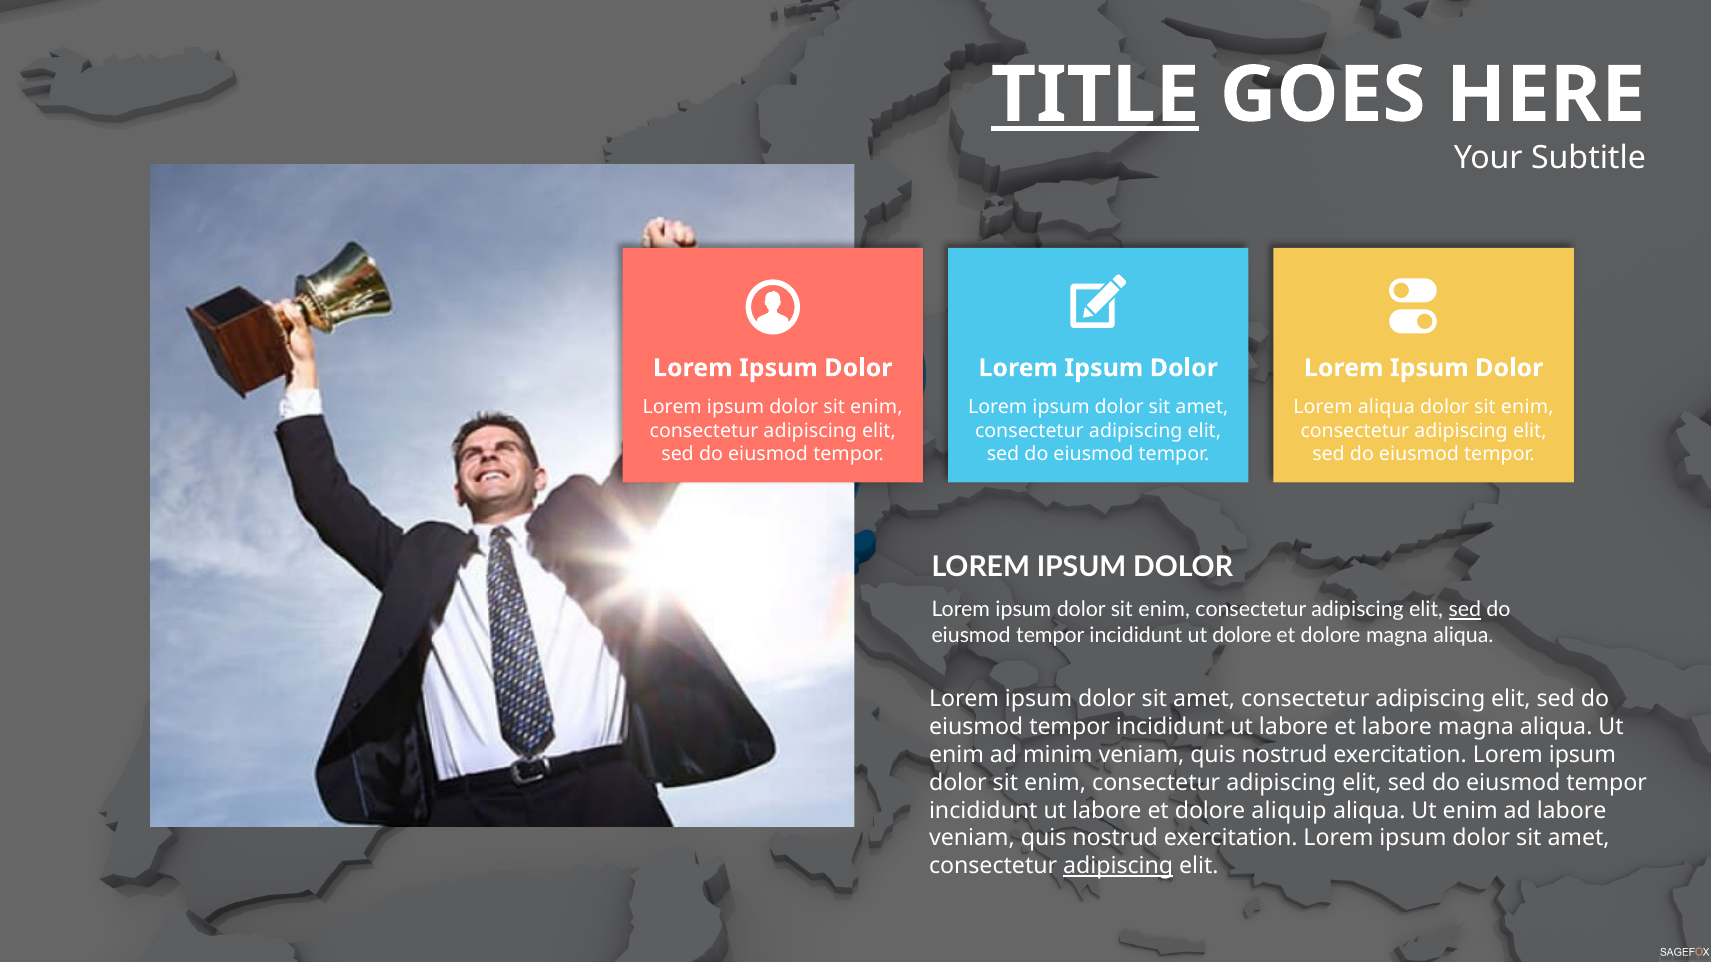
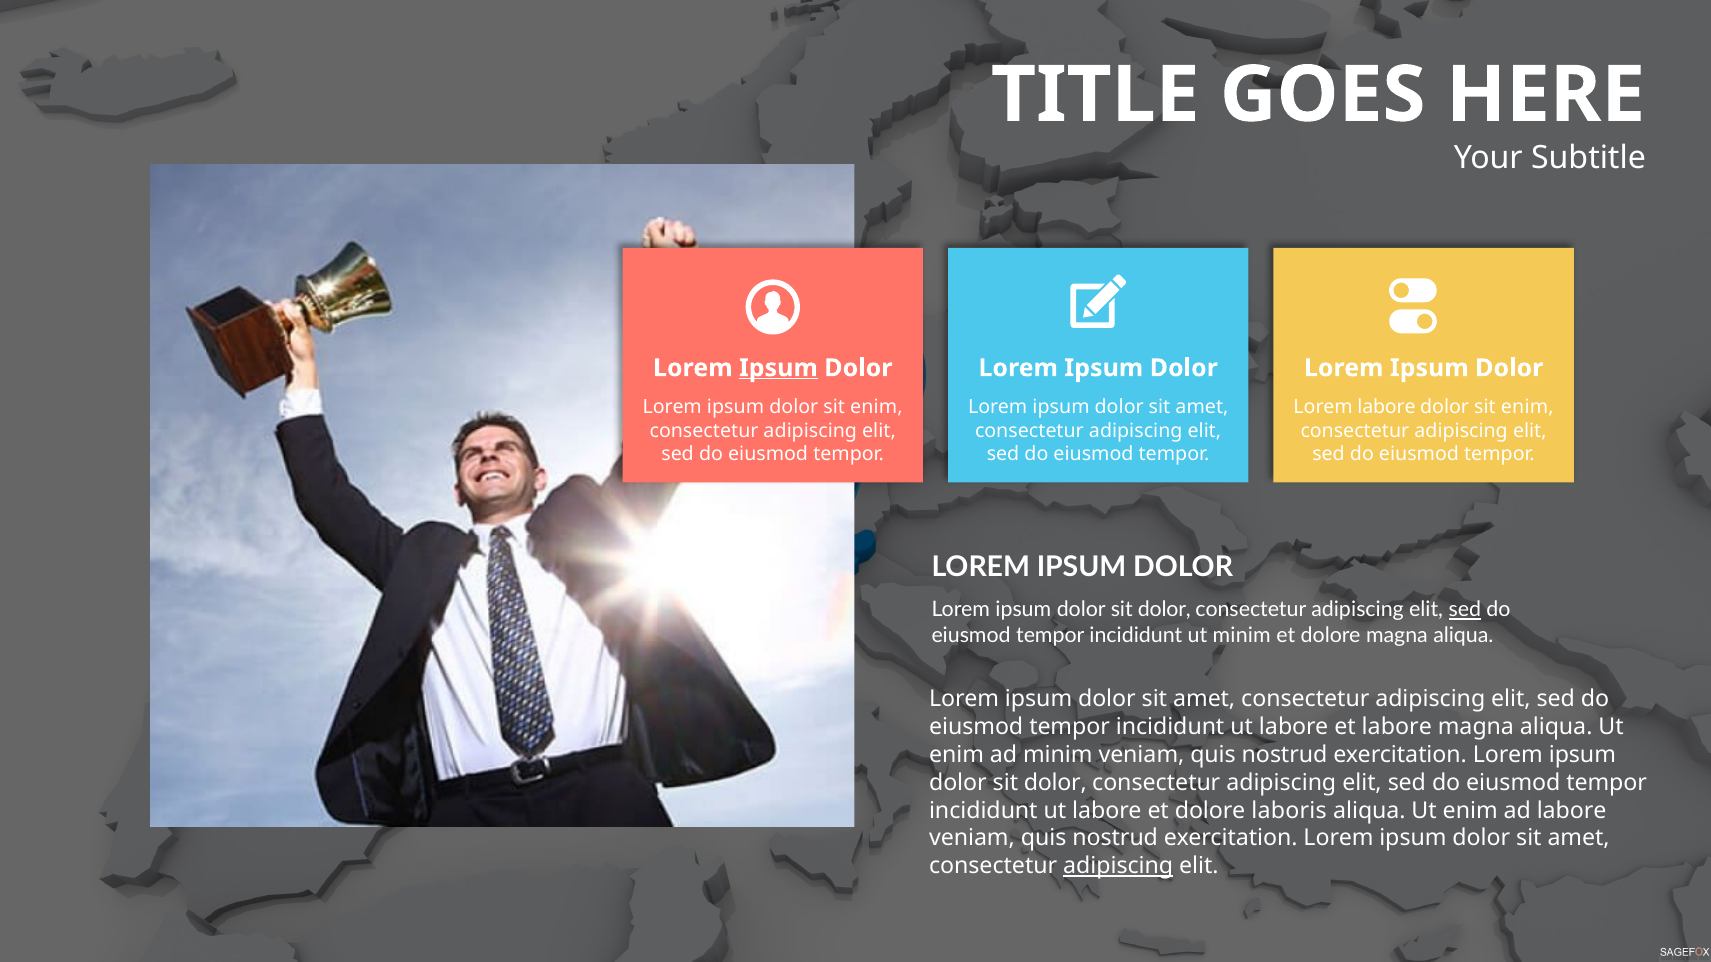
TITLE underline: present -> none
Ipsum at (778, 368) underline: none -> present
Lorem aliqua: aliqua -> labore
enim at (1164, 610): enim -> dolor
ut dolore: dolore -> minim
enim at (1055, 783): enim -> dolor
aliquip: aliquip -> laboris
